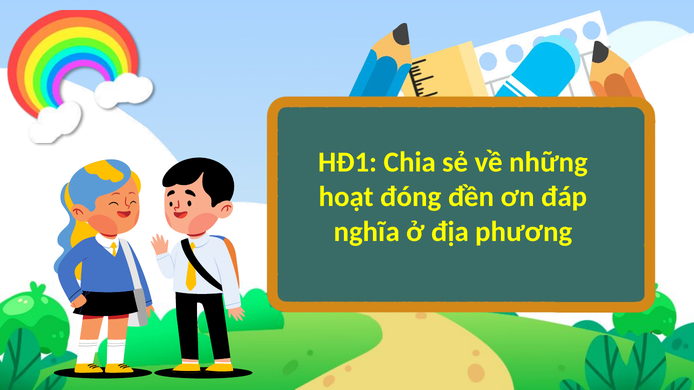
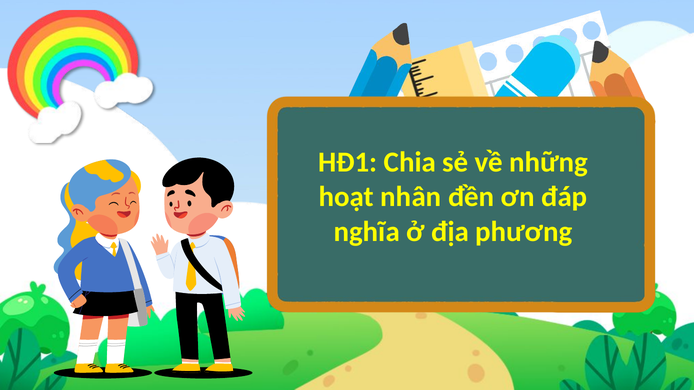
đóng: đóng -> nhân
